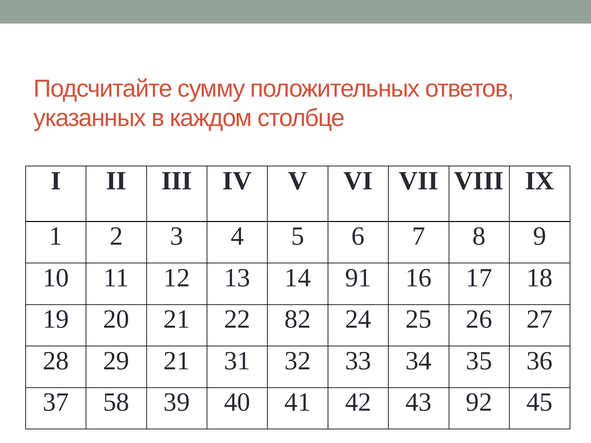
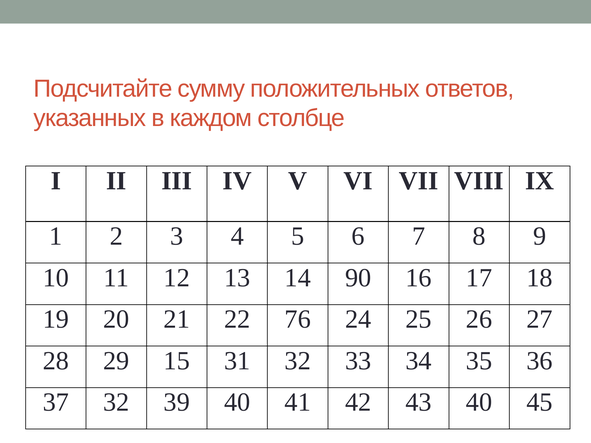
91: 91 -> 90
82: 82 -> 76
29 21: 21 -> 15
37 58: 58 -> 32
43 92: 92 -> 40
